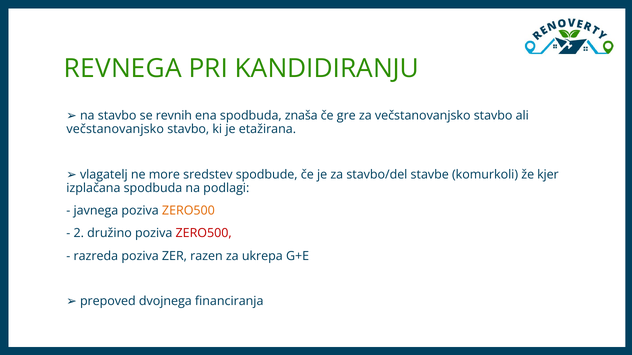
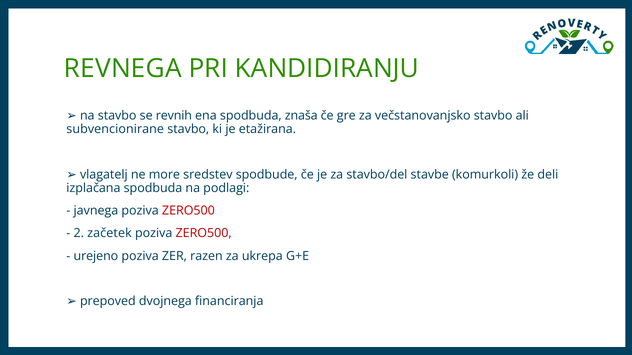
večstanovanjsko at (115, 129): večstanovanjsko -> subvencionirane
kjer: kjer -> deli
ZERO500 at (188, 211) colour: orange -> red
družino: družino -> začetek
razreda: razreda -> urejeno
